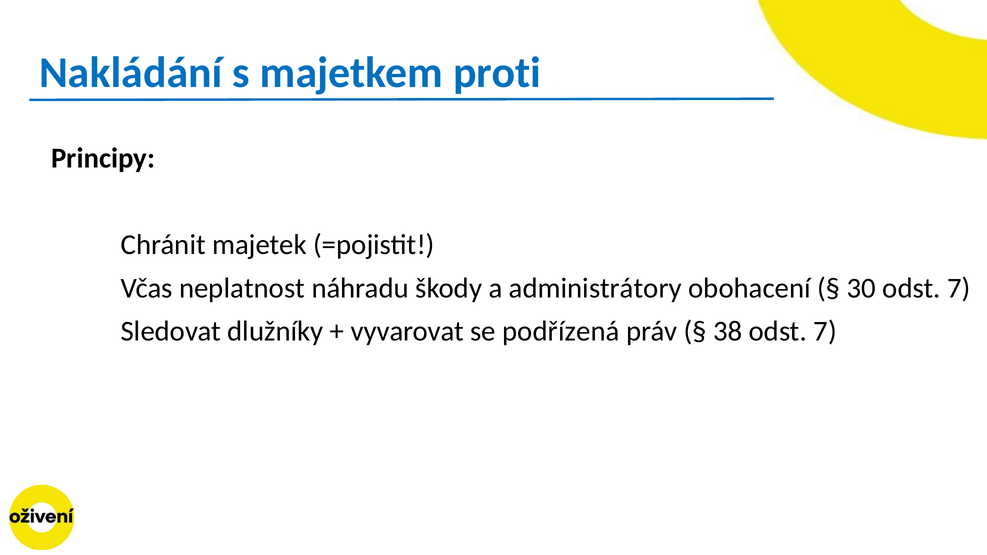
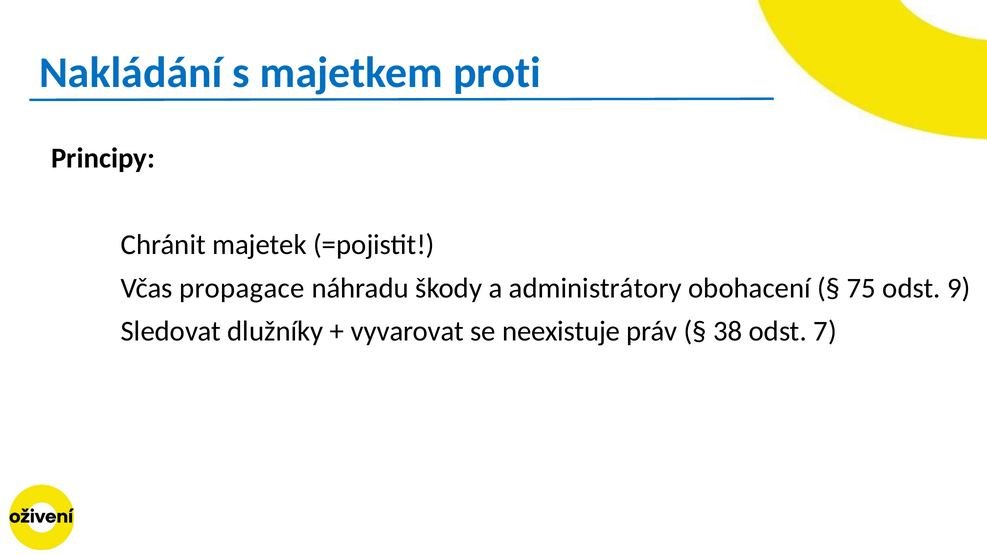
neplatnost: neplatnost -> propagace
30: 30 -> 75
7 at (959, 288): 7 -> 9
podřízená: podřízená -> neexistuje
